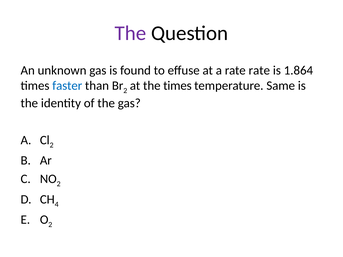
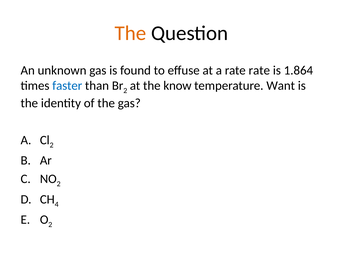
The at (130, 33) colour: purple -> orange
the times: times -> know
Same: Same -> Want
